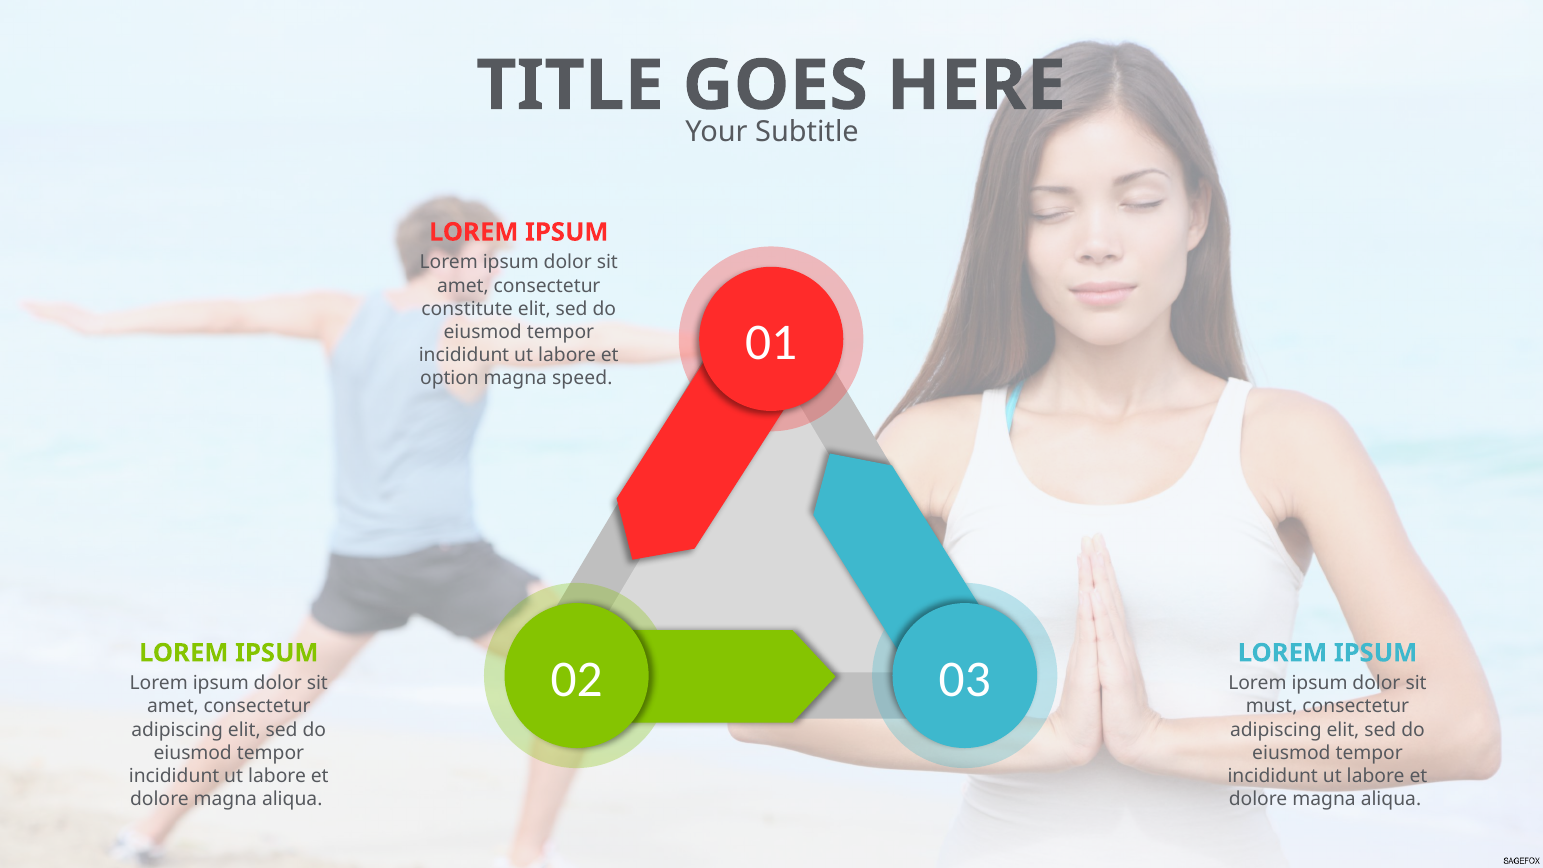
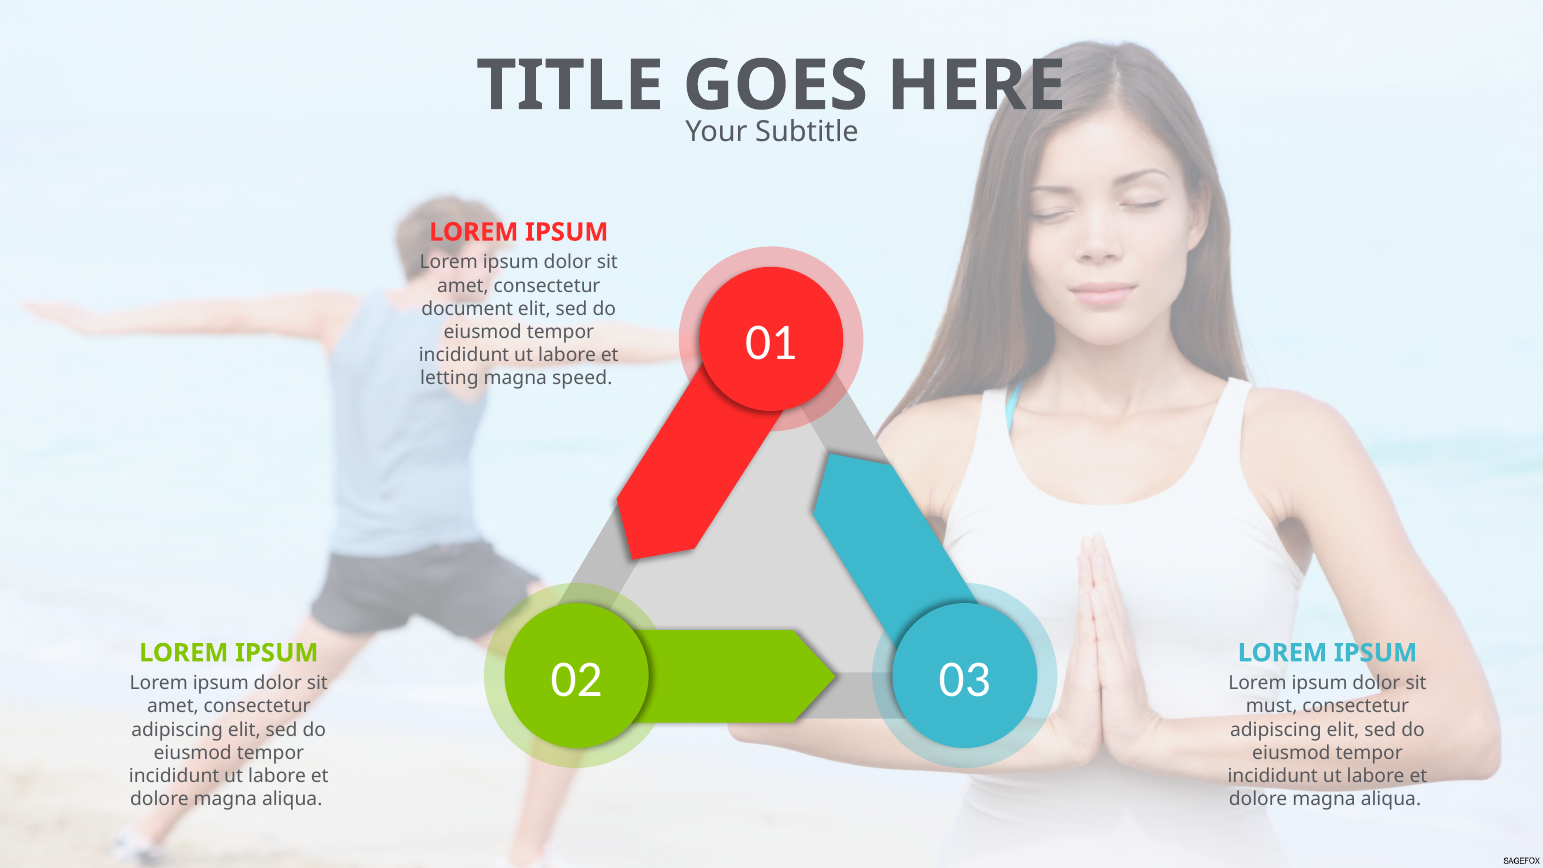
constitute: constitute -> document
option: option -> letting
